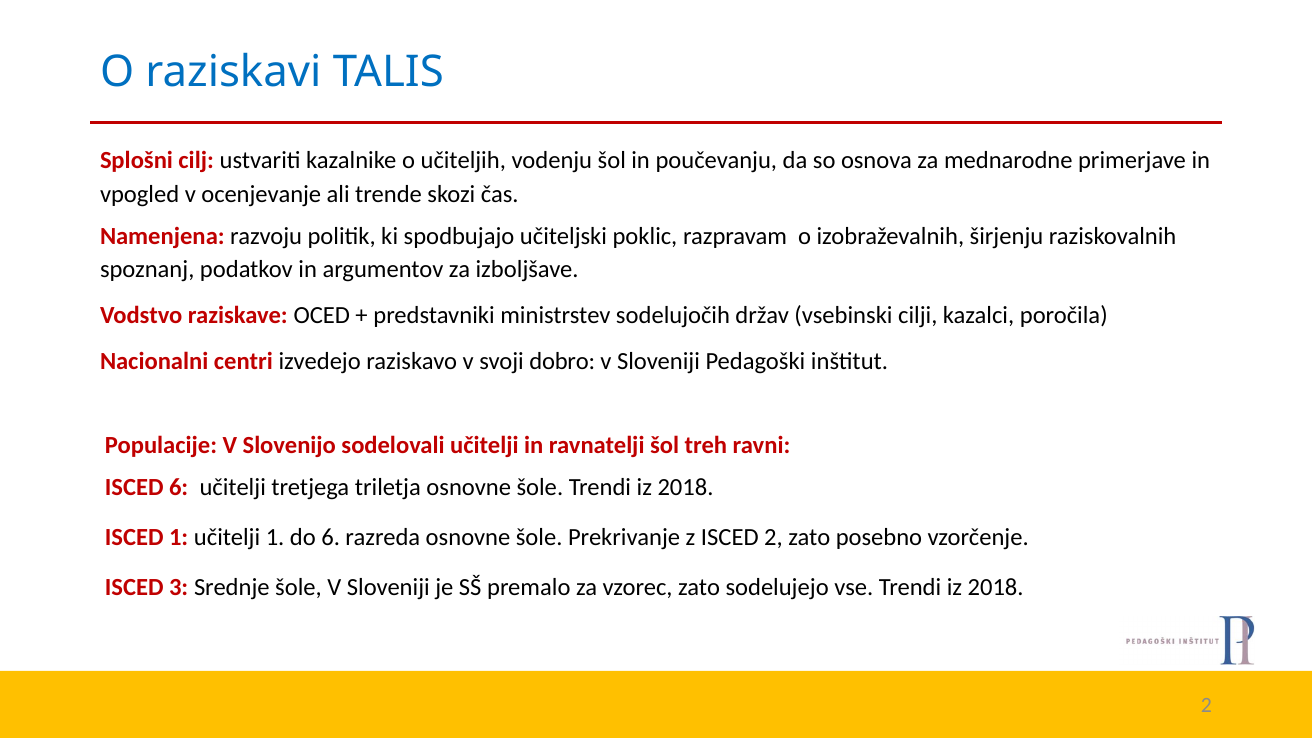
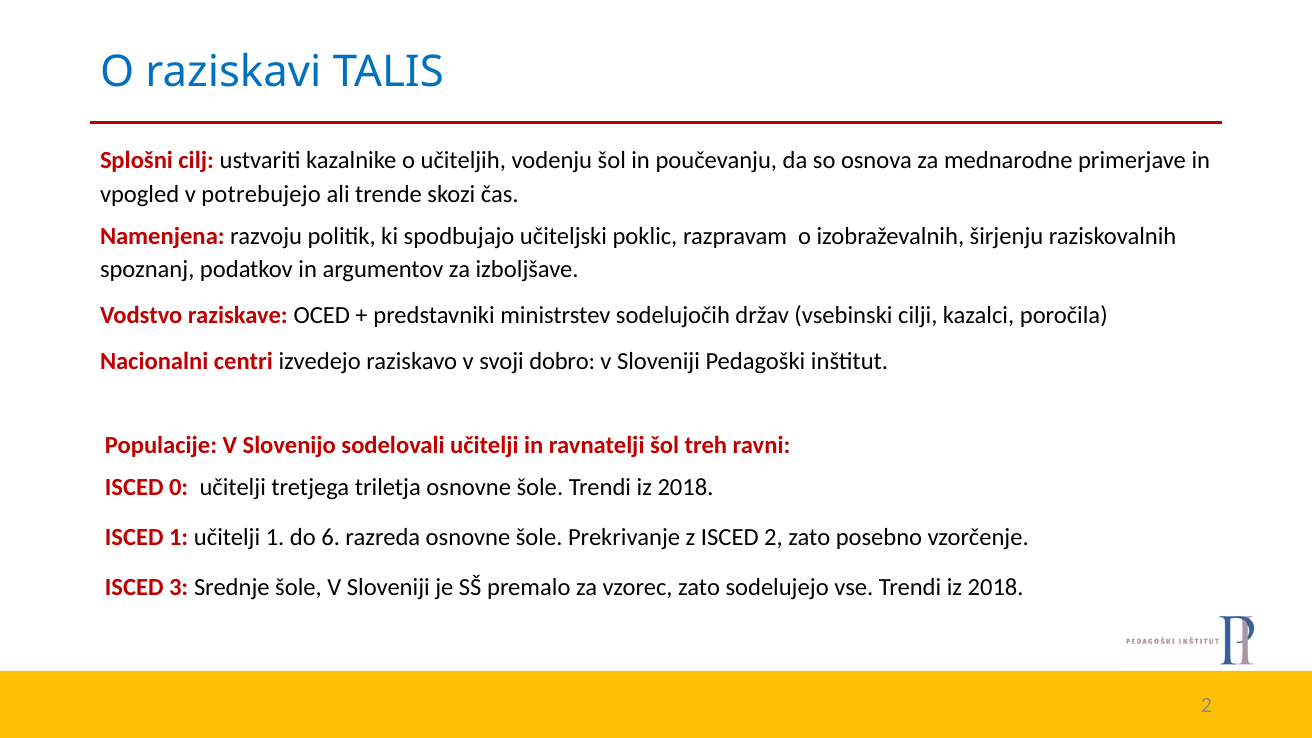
ocenjevanje: ocenjevanje -> potrebujejo
ISCED 6: 6 -> 0
